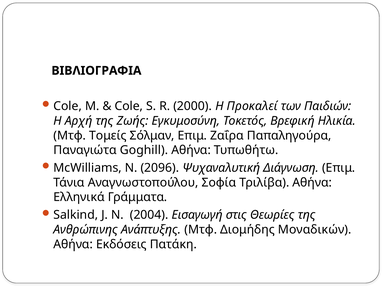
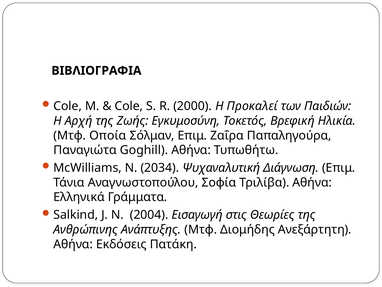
Τομείς: Τομείς -> Οποία
2096: 2096 -> 2034
Μοναδικών: Μοναδικών -> Ανεξάρτητη
